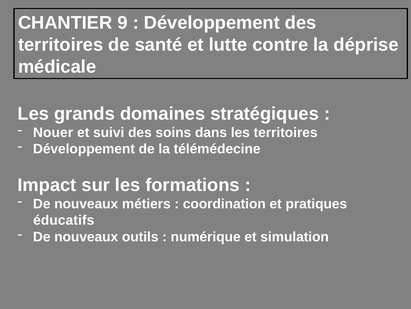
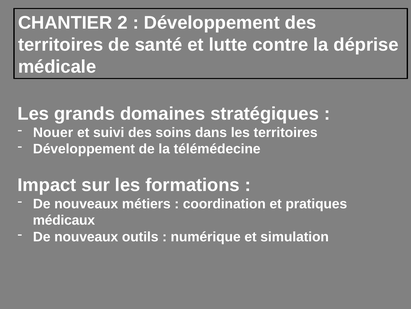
9: 9 -> 2
éducatifs: éducatifs -> médicaux
